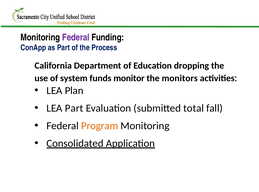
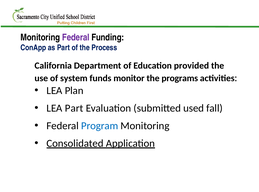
dropping: dropping -> provided
monitors: monitors -> programs
total: total -> used
Program colour: orange -> blue
